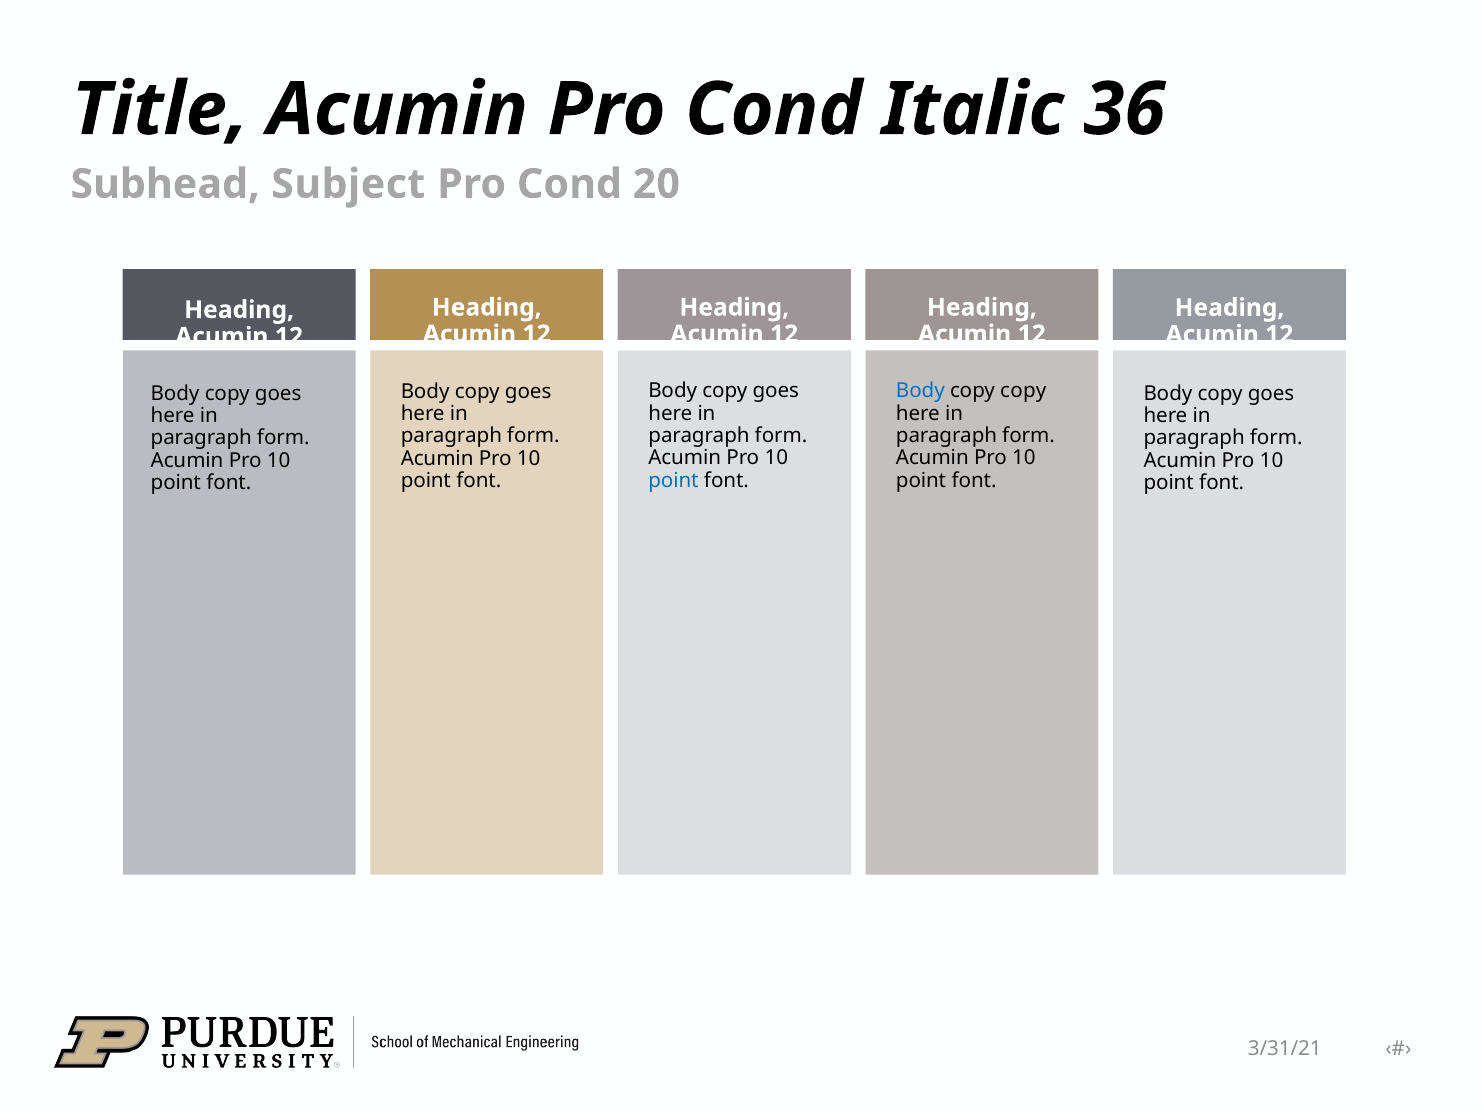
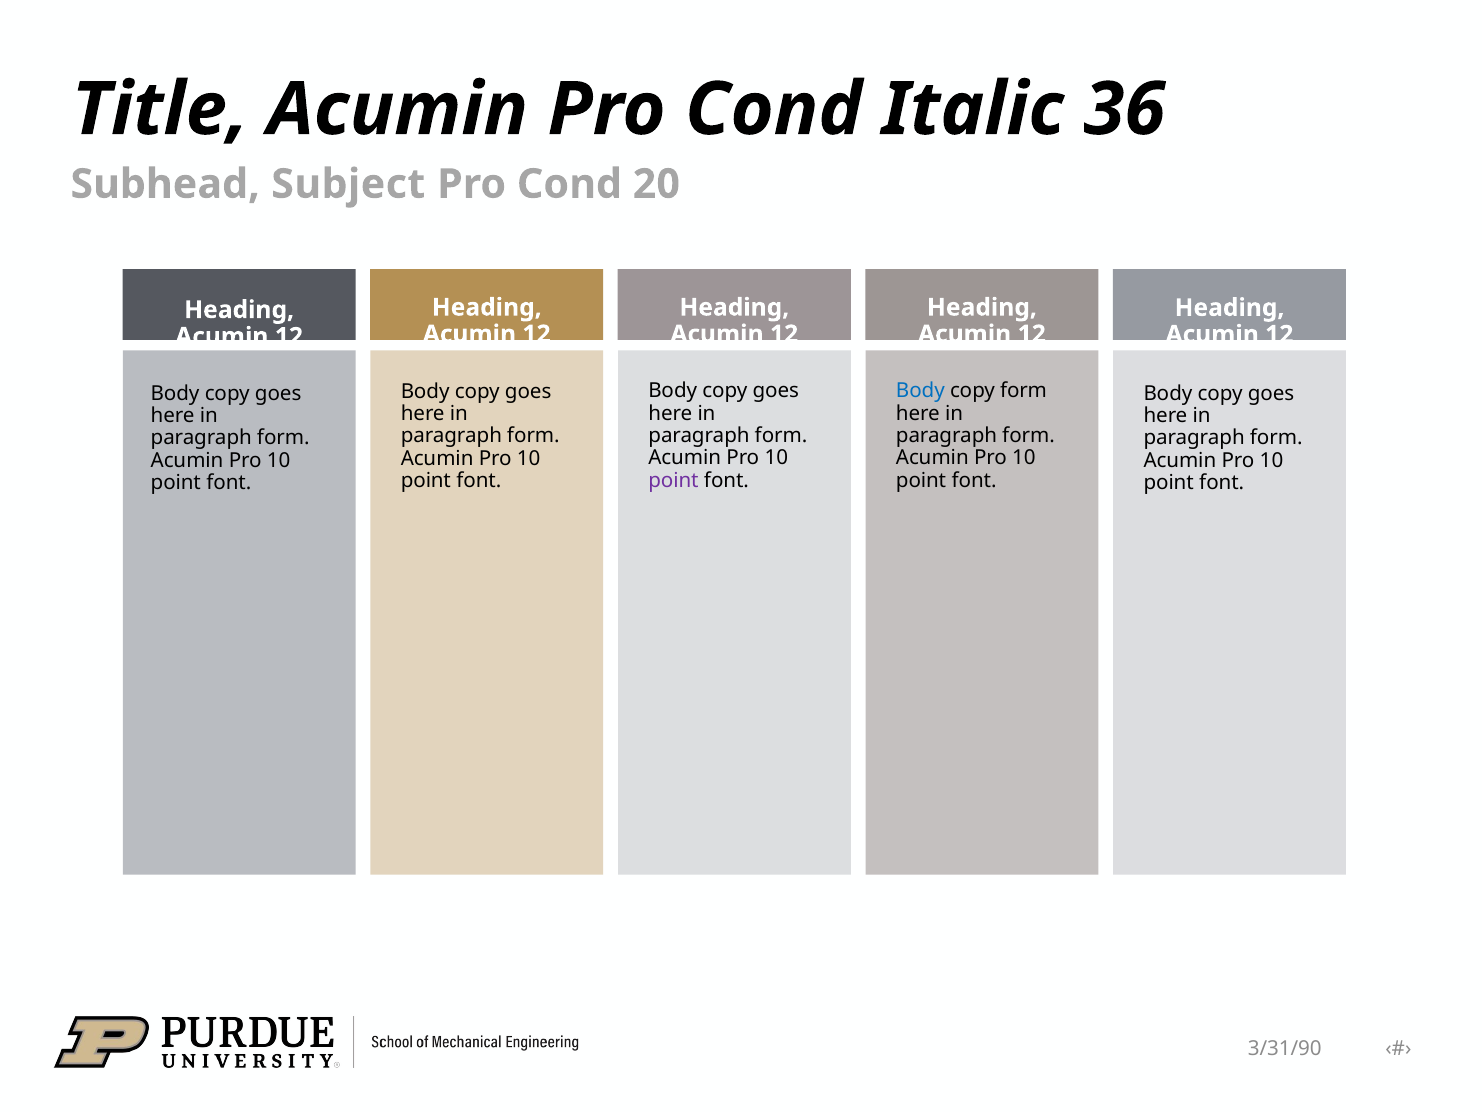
copy copy: copy -> form
point at (674, 480) colour: blue -> purple
3/31/21: 3/31/21 -> 3/31/90
